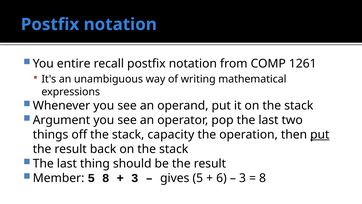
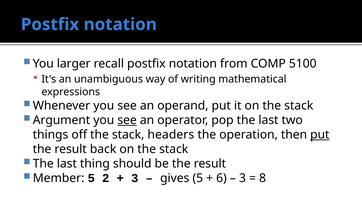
entire: entire -> larger
1261: 1261 -> 5100
see at (127, 120) underline: none -> present
capacity: capacity -> headers
5 8: 8 -> 2
